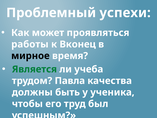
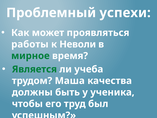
Вконец: Вконец -> Неволи
мирное colour: black -> green
Павла: Павла -> Маша
